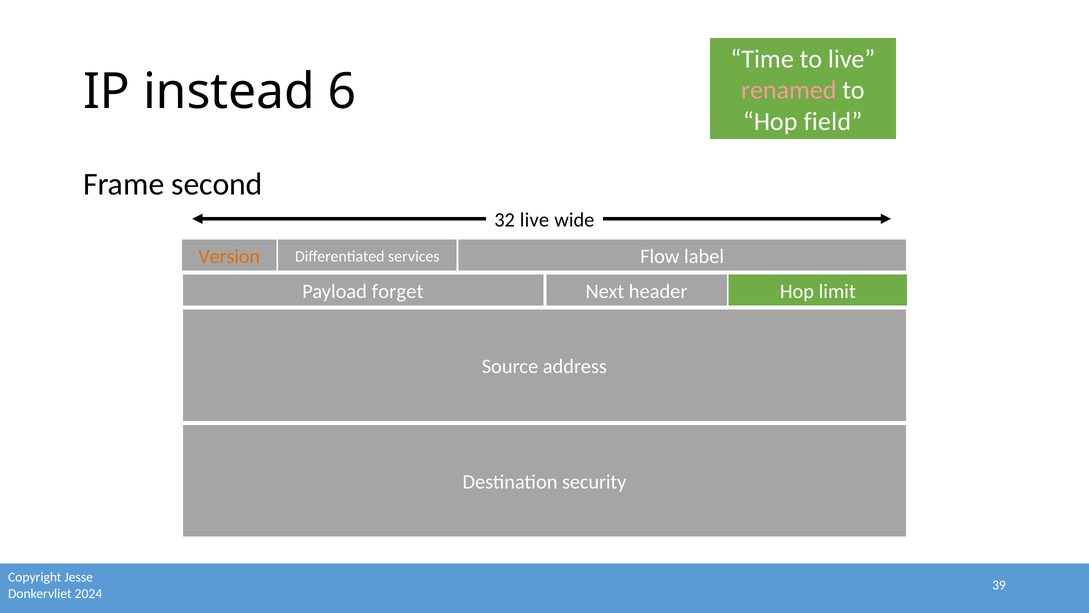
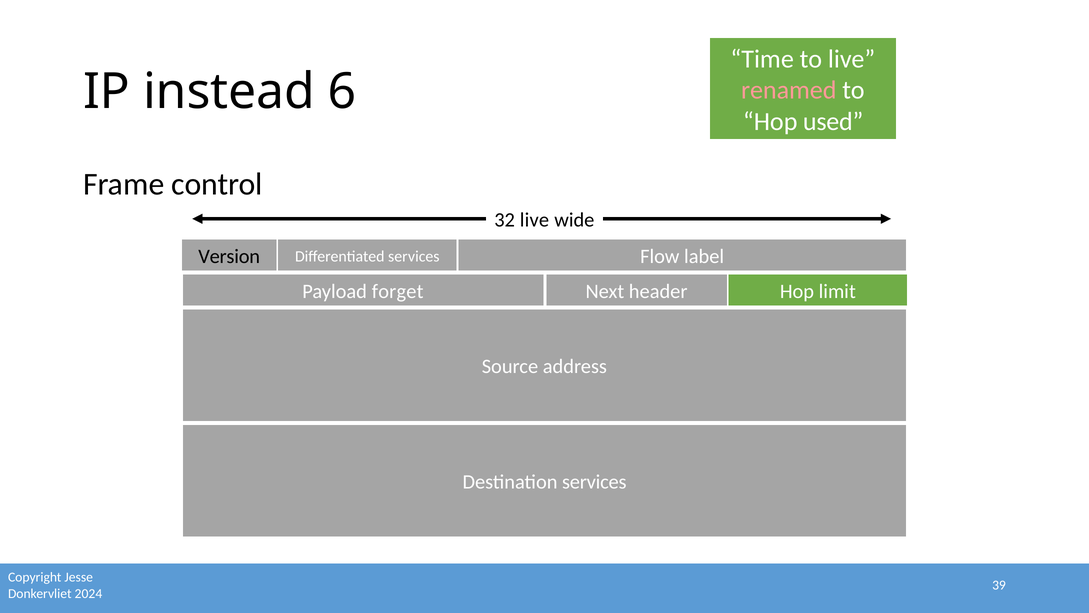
field: field -> used
second: second -> control
Version colour: orange -> black
Destination security: security -> services
